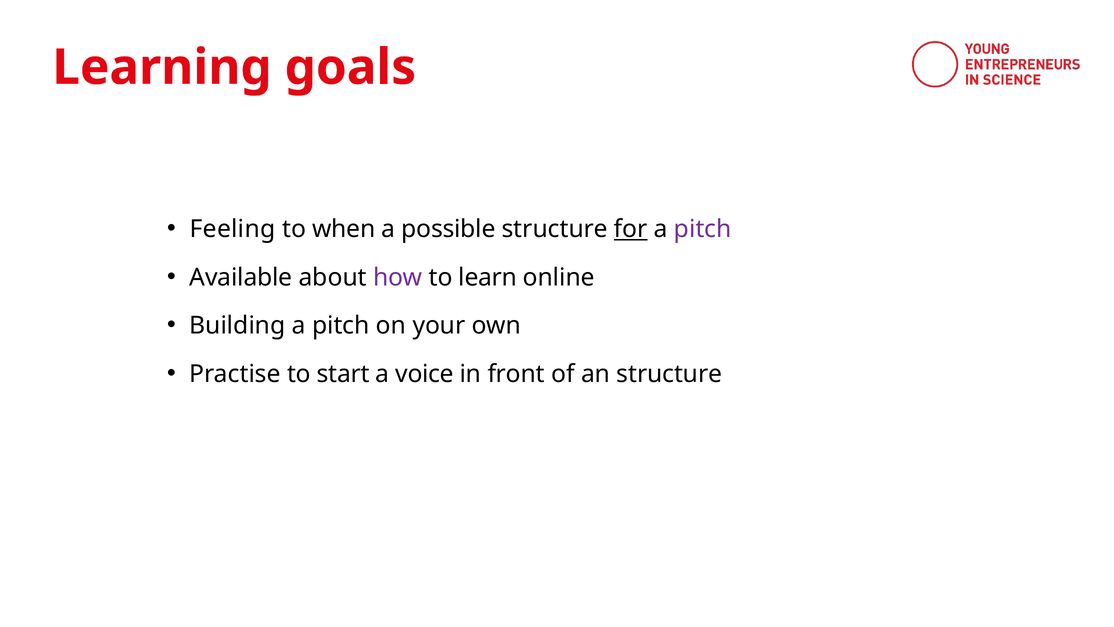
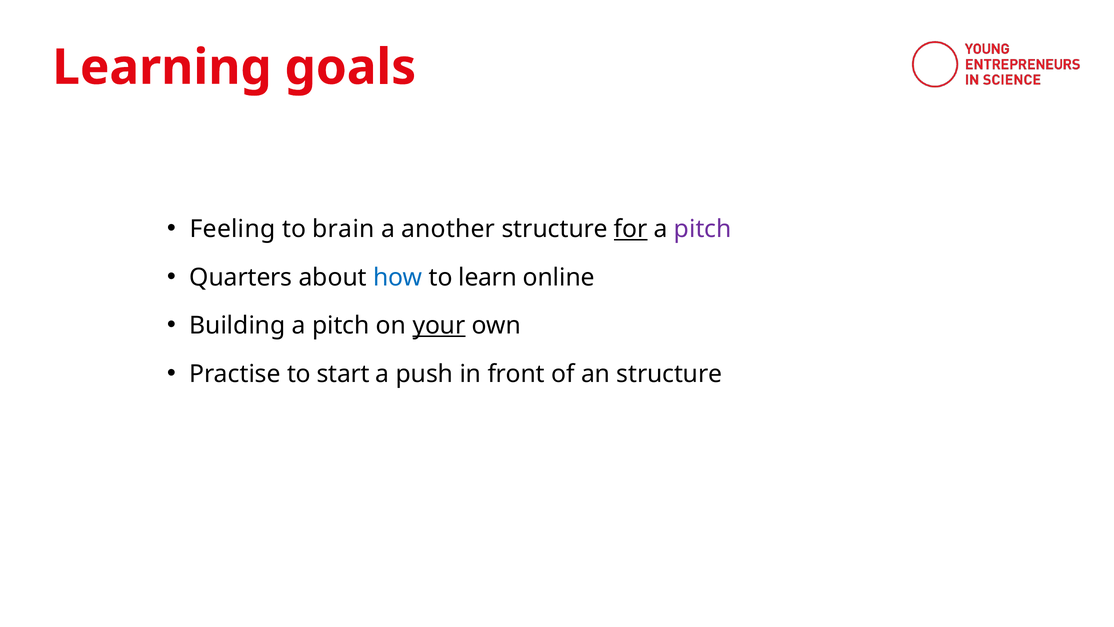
when: when -> brain
possible: possible -> another
Available: Available -> Quarters
how colour: purple -> blue
your underline: none -> present
voice: voice -> push
